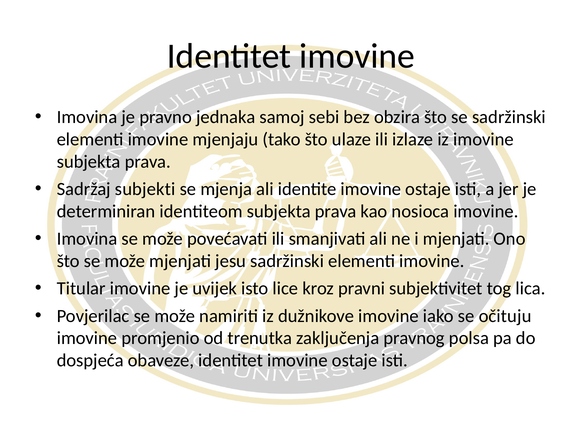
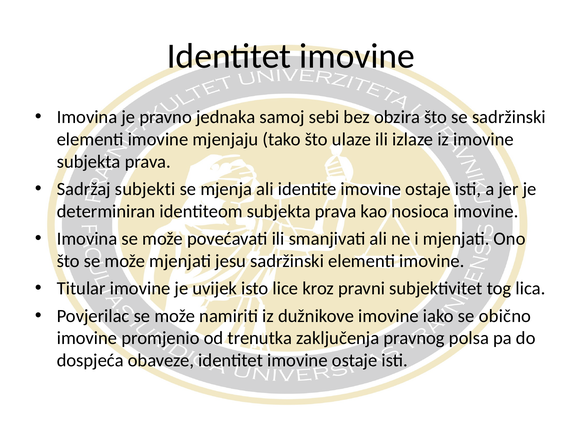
očituju: očituju -> obično
